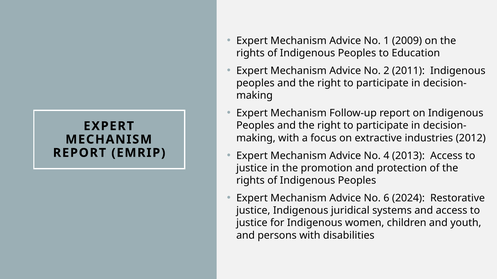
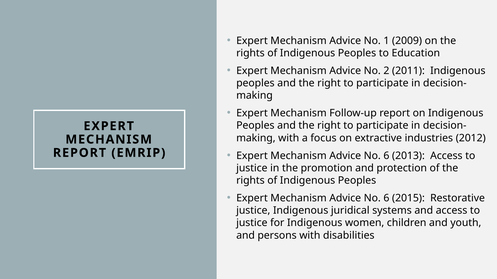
4 at (386, 156): 4 -> 6
2024: 2024 -> 2015
